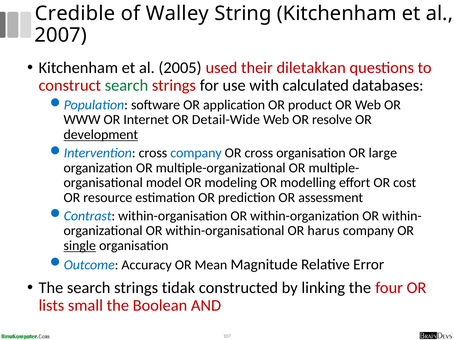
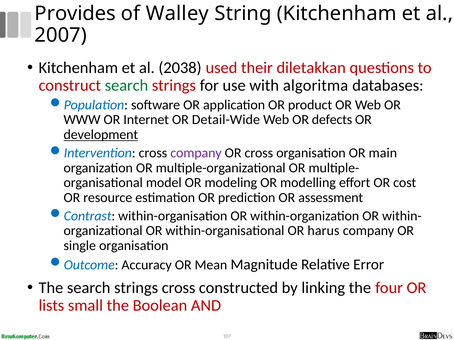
Credible: Credible -> Provides
2005: 2005 -> 2038
calculated: calculated -> algoritma
resolve: resolve -> defects
company at (196, 153) colour: blue -> purple
large: large -> main
single underline: present -> none
strings tidak: tidak -> cross
